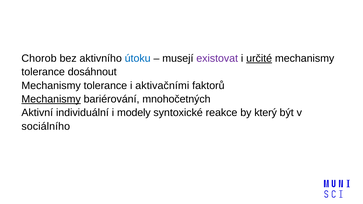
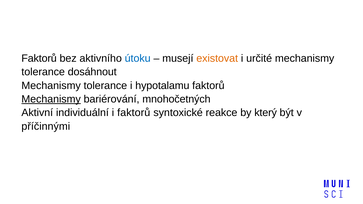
Chorob at (39, 58): Chorob -> Faktorů
existovat colour: purple -> orange
určité underline: present -> none
aktivačními: aktivačními -> hypotalamu
i modely: modely -> faktorů
sociálního: sociálního -> příčinnými
